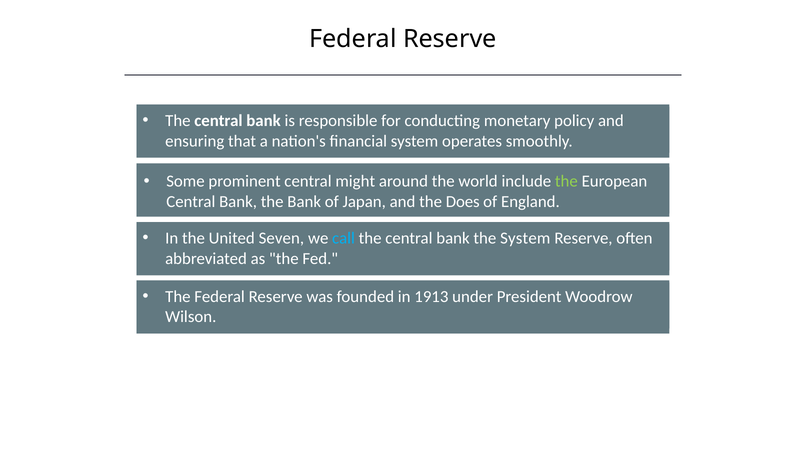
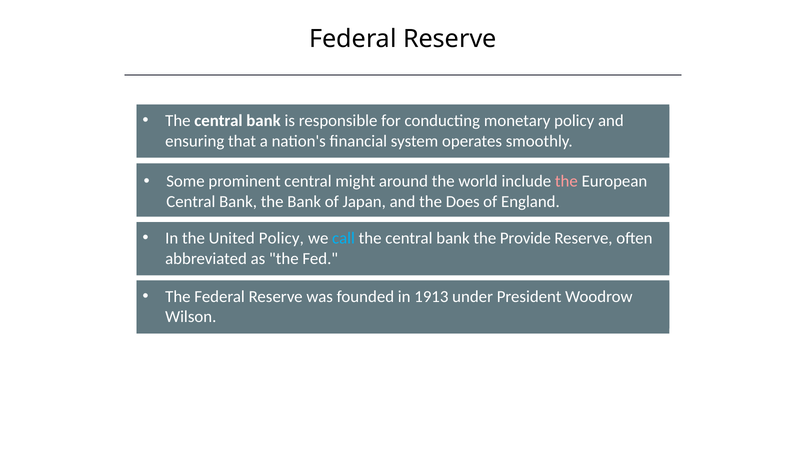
the at (566, 182) colour: light green -> pink
United Seven: Seven -> Policy
the System: System -> Provide
